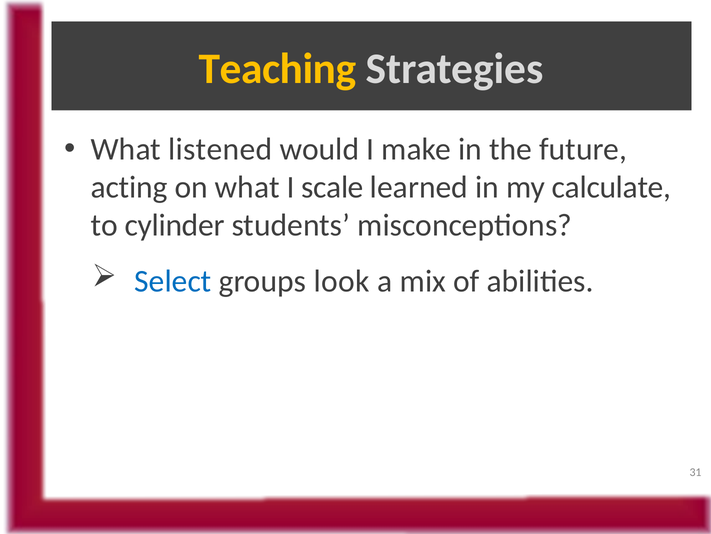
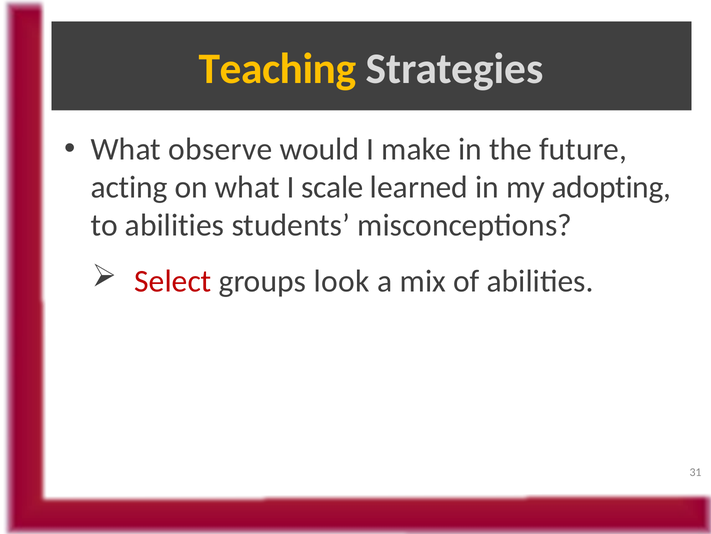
listened: listened -> observe
calculate: calculate -> adopting
to cylinder: cylinder -> abilities
Select colour: blue -> red
